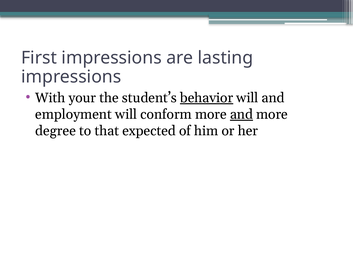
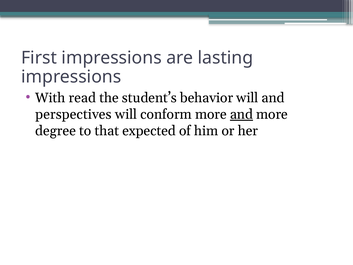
your: your -> read
behavior underline: present -> none
employment: employment -> perspectives
